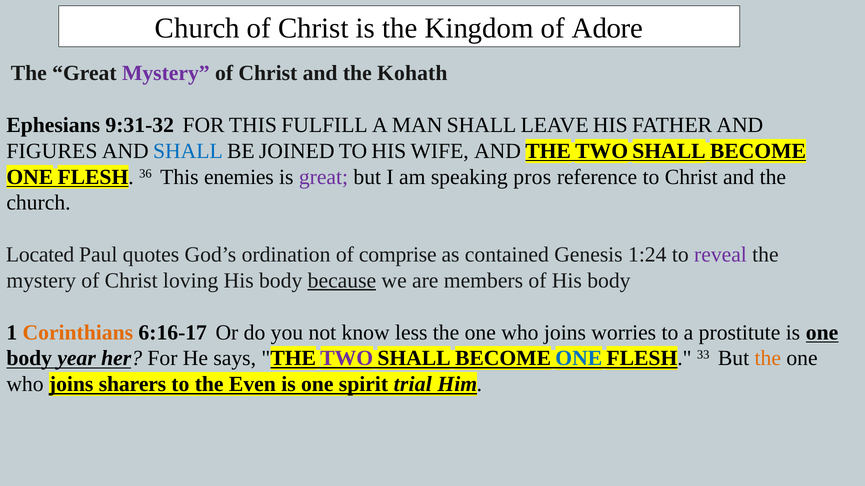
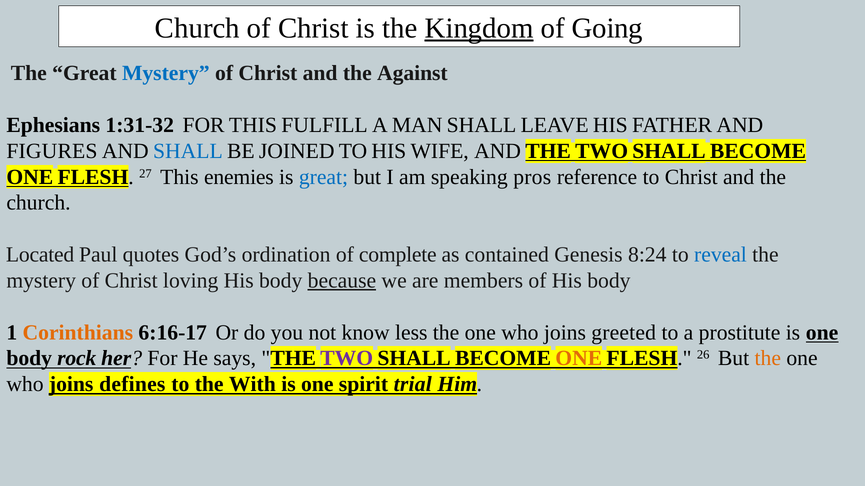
Kingdom underline: none -> present
Adore: Adore -> Going
Mystery at (166, 73) colour: purple -> blue
Kohath: Kohath -> Against
9:31-32: 9:31-32 -> 1:31-32
36: 36 -> 27
great at (323, 177) colour: purple -> blue
comprise: comprise -> complete
1:24: 1:24 -> 8:24
reveal colour: purple -> blue
worries: worries -> greeted
year: year -> rock
ONE at (579, 359) colour: blue -> orange
33: 33 -> 26
sharers: sharers -> defines
Even: Even -> With
